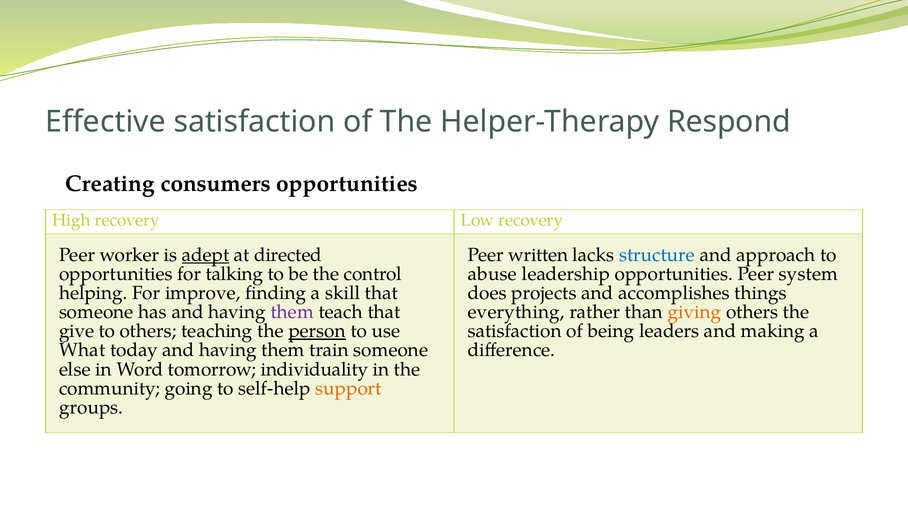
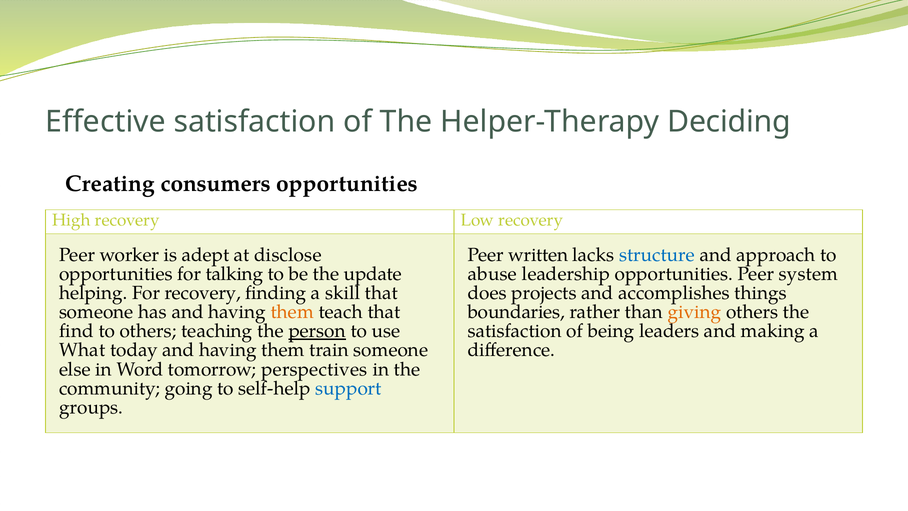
Respond: Respond -> Deciding
adept underline: present -> none
directed: directed -> disclose
control: control -> update
For improve: improve -> recovery
them at (292, 312) colour: purple -> orange
everything: everything -> boundaries
give: give -> find
individuality: individuality -> perspectives
support colour: orange -> blue
